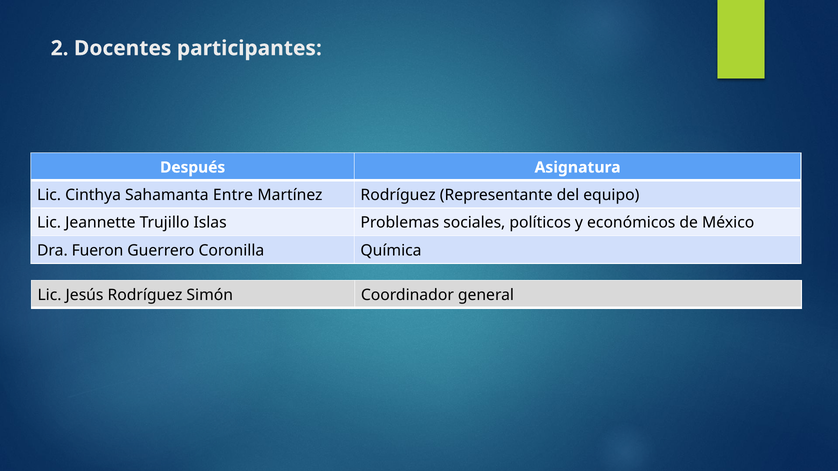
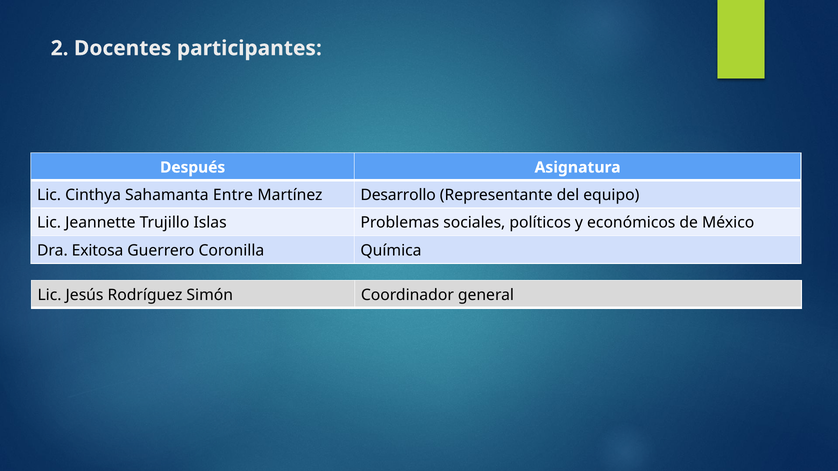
Martínez Rodríguez: Rodríguez -> Desarrollo
Fueron: Fueron -> Exitosa
